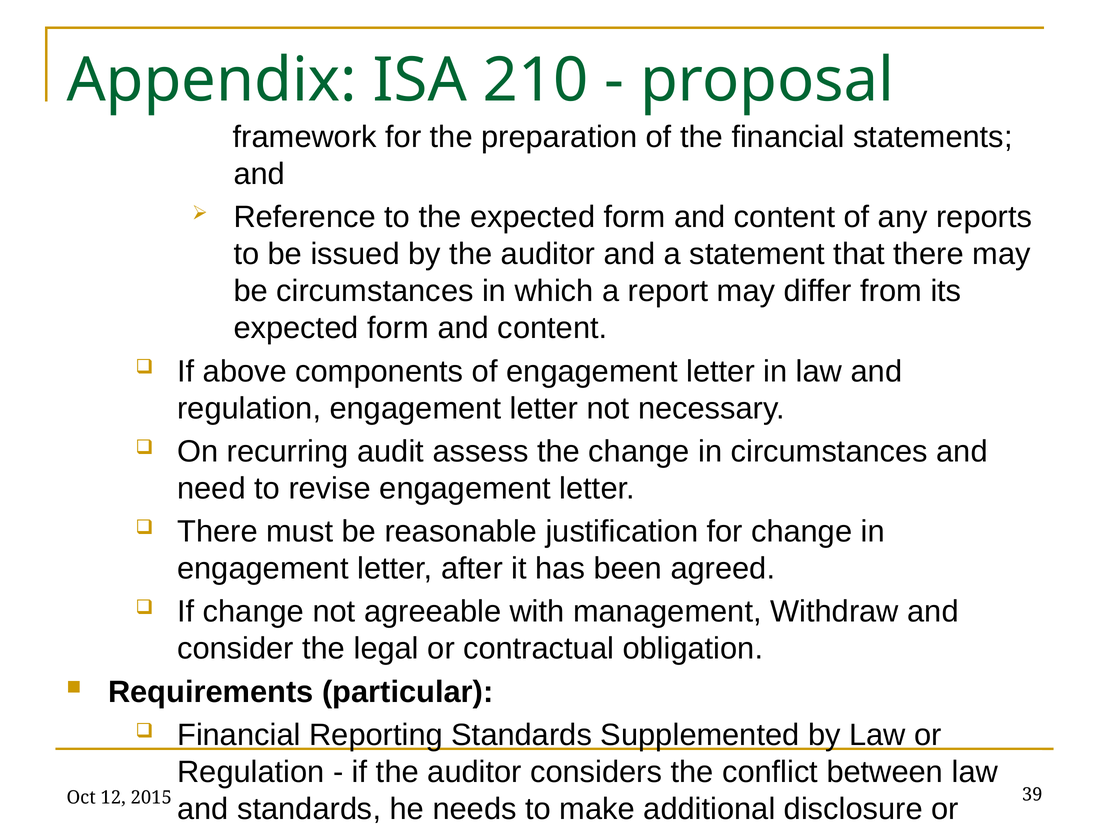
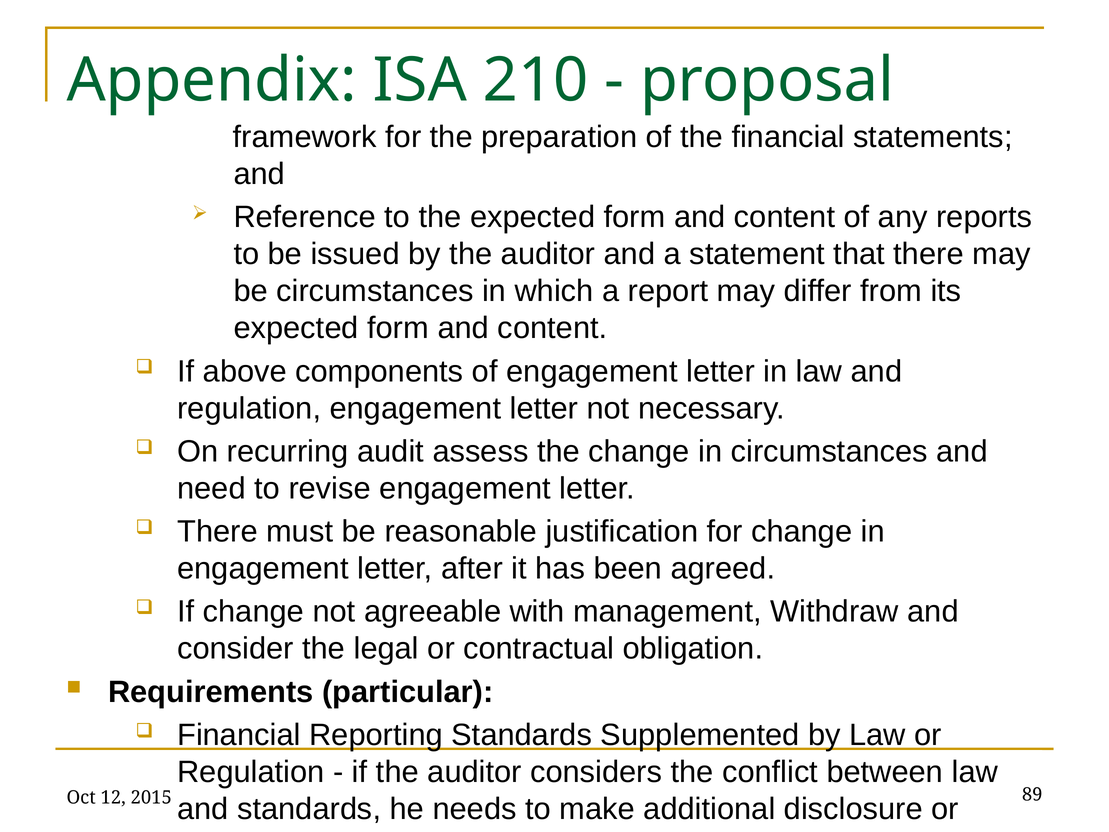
39: 39 -> 89
